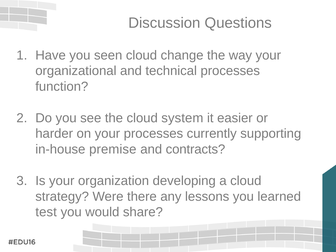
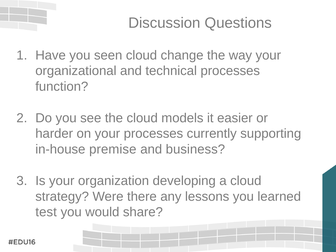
system: system -> models
contracts: contracts -> business
